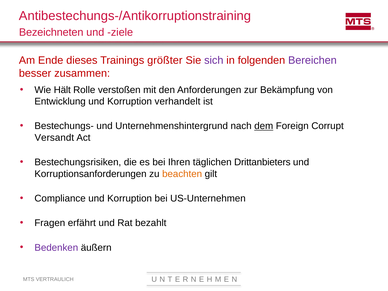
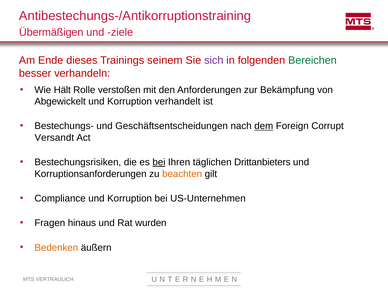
Bezeichneten: Bezeichneten -> Übermäßigen
größter: größter -> seinem
Bereichen colour: purple -> green
zusammen: zusammen -> verhandeln
Entwicklung: Entwicklung -> Abgewickelt
Unternehmenshintergrund: Unternehmenshintergrund -> Geschäftsentscheidungen
bei at (159, 162) underline: none -> present
erfährt: erfährt -> hinaus
bezahlt: bezahlt -> wurden
Bedenken colour: purple -> orange
